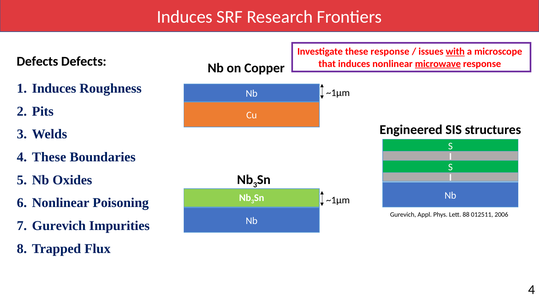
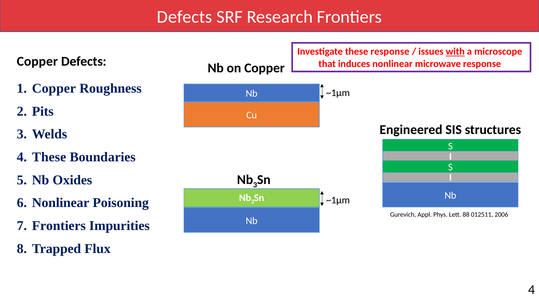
Induces at (185, 17): Induces -> Defects
Defects at (37, 62): Defects -> Copper
microwave underline: present -> none
Induces at (54, 88): Induces -> Copper
Gurevich at (59, 226): Gurevich -> Frontiers
